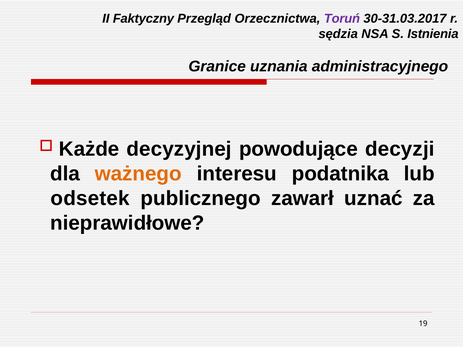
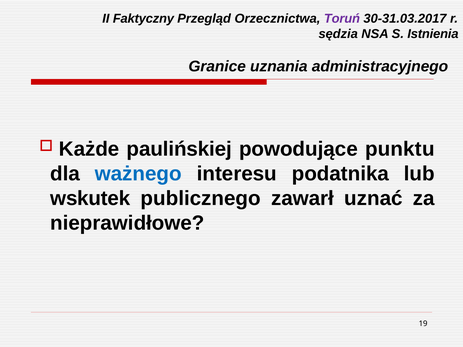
decyzyjnej: decyzyjnej -> paulińskiej
decyzji: decyzji -> punktu
ważnego colour: orange -> blue
odsetek: odsetek -> wskutek
